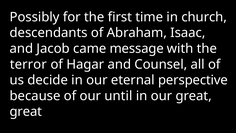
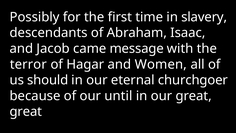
church: church -> slavery
Counsel: Counsel -> Women
decide: decide -> should
perspective: perspective -> churchgoer
